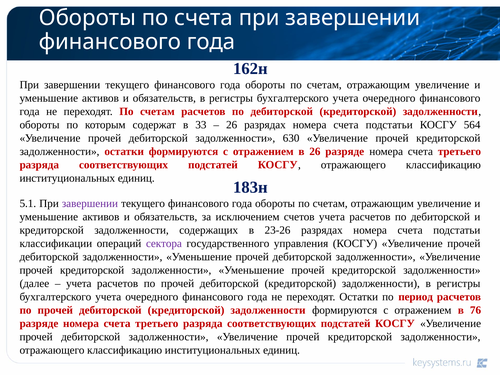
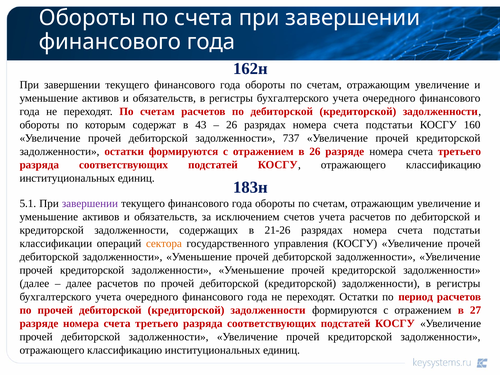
33: 33 -> 43
564: 564 -> 160
630: 630 -> 737
23-26: 23-26 -> 21-26
сектора colour: purple -> orange
учета at (79, 283): учета -> далее
76: 76 -> 27
